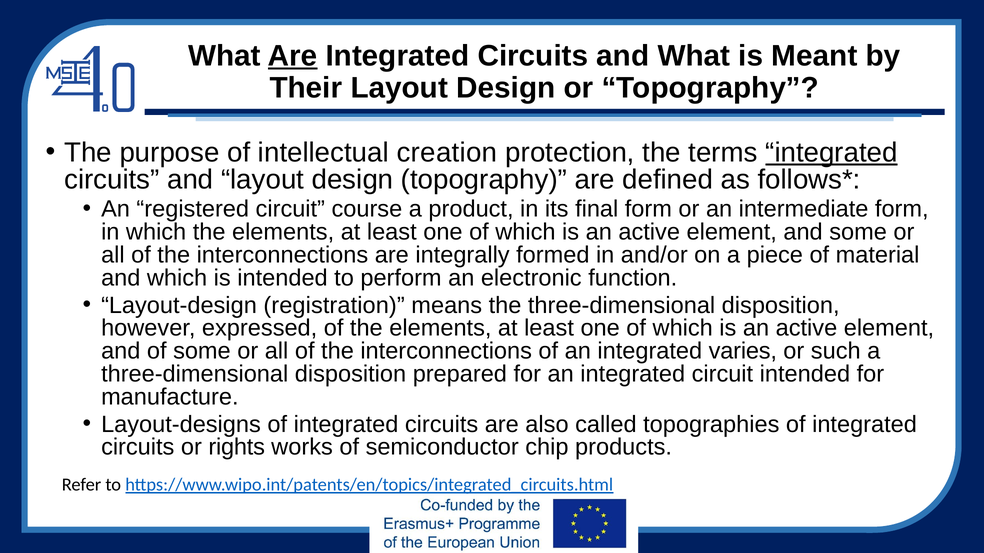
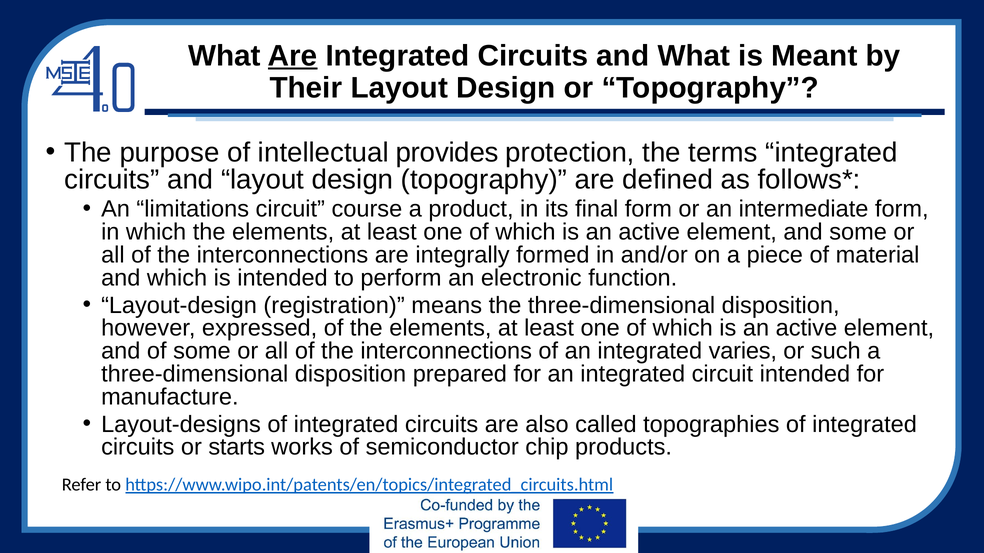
creation: creation -> provides
integrated at (831, 153) underline: present -> none
registered: registered -> limitations
rights: rights -> starts
